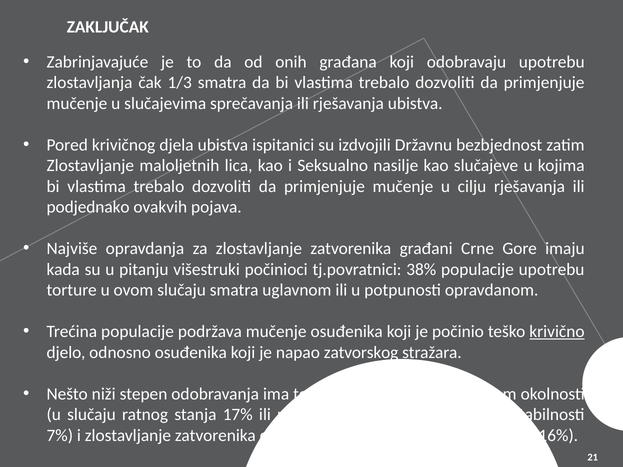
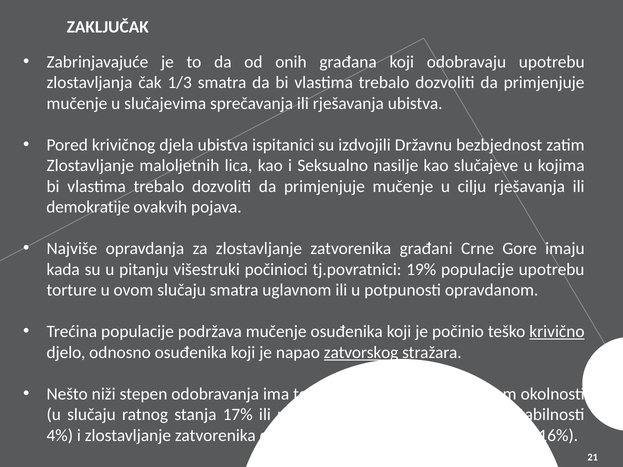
podjednako: podjednako -> demokratije
38%: 38% -> 19%
zatvorskog underline: none -> present
7%: 7% -> 4%
